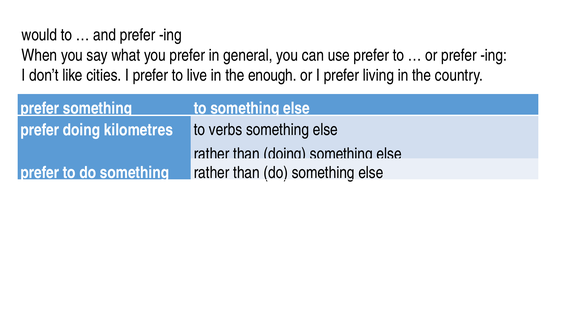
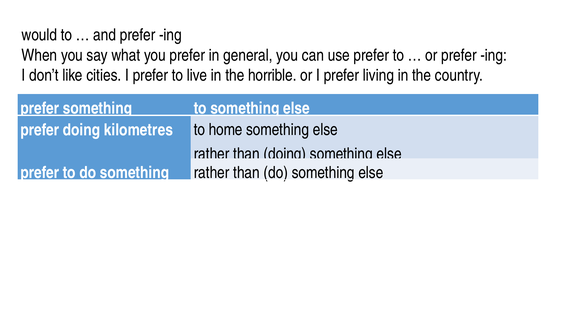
enough: enough -> horrible
verbs: verbs -> home
